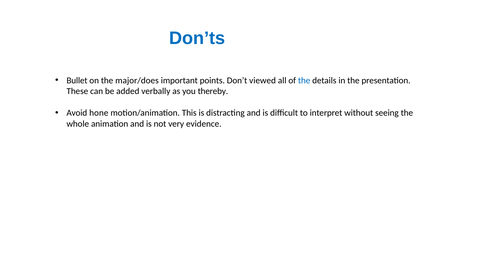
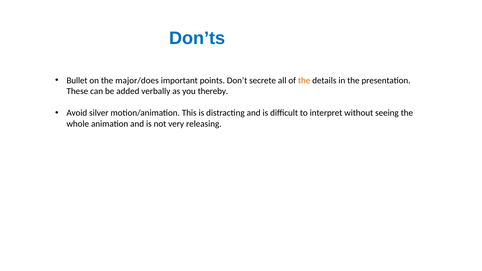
viewed: viewed -> secrete
the at (304, 80) colour: blue -> orange
hone: hone -> silver
evidence: evidence -> releasing
